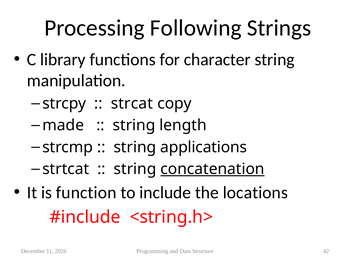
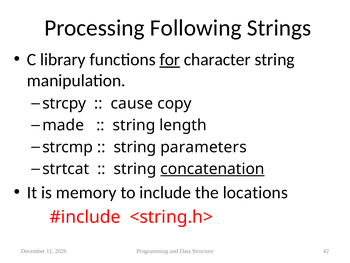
for underline: none -> present
strcat: strcat -> cause
applications: applications -> parameters
function: function -> memory
